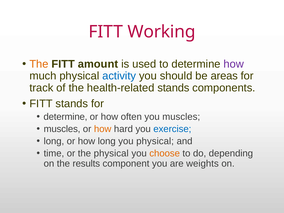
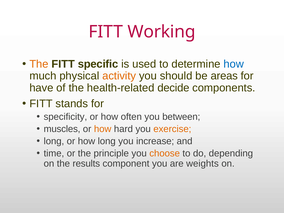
amount: amount -> specific
how at (234, 64) colour: purple -> blue
activity colour: blue -> orange
track: track -> have
health-related stands: stands -> decide
determine at (65, 117): determine -> specificity
you muscles: muscles -> between
exercise colour: blue -> orange
you physical: physical -> increase
the physical: physical -> principle
